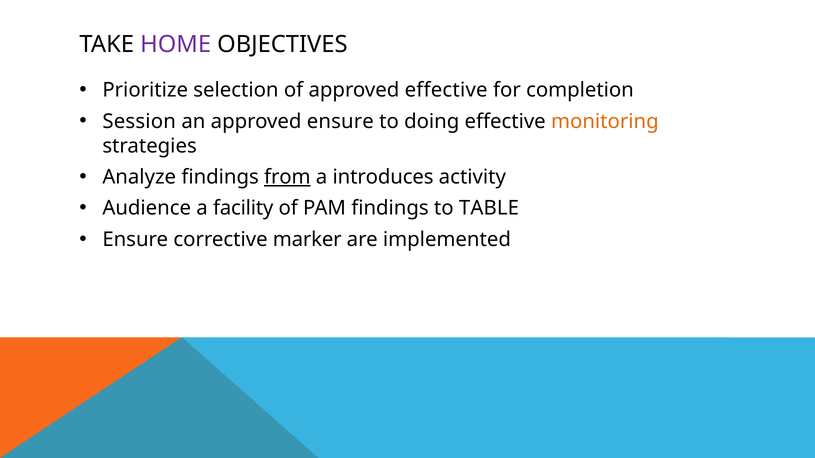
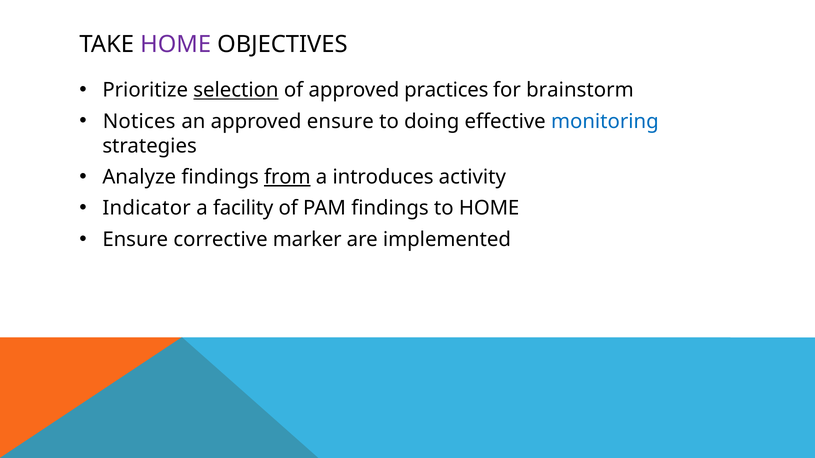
selection underline: none -> present
approved effective: effective -> practices
completion: completion -> brainstorm
Session: Session -> Notices
monitoring colour: orange -> blue
Audience: Audience -> Indicator
to TABLE: TABLE -> HOME
